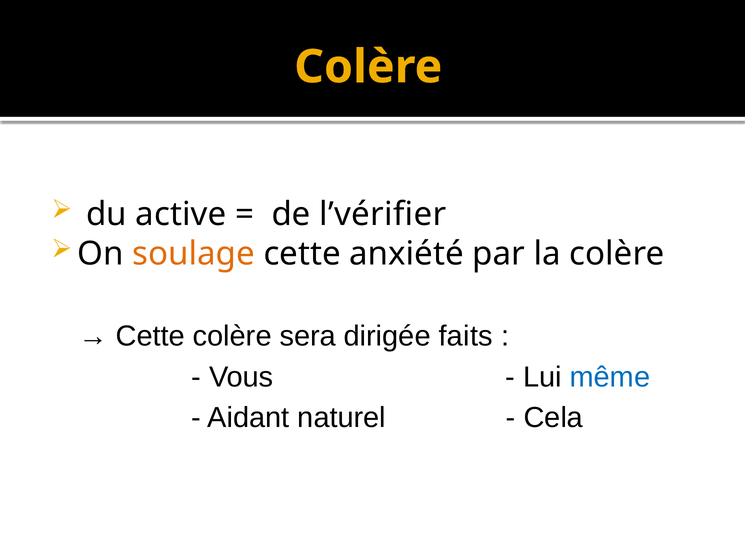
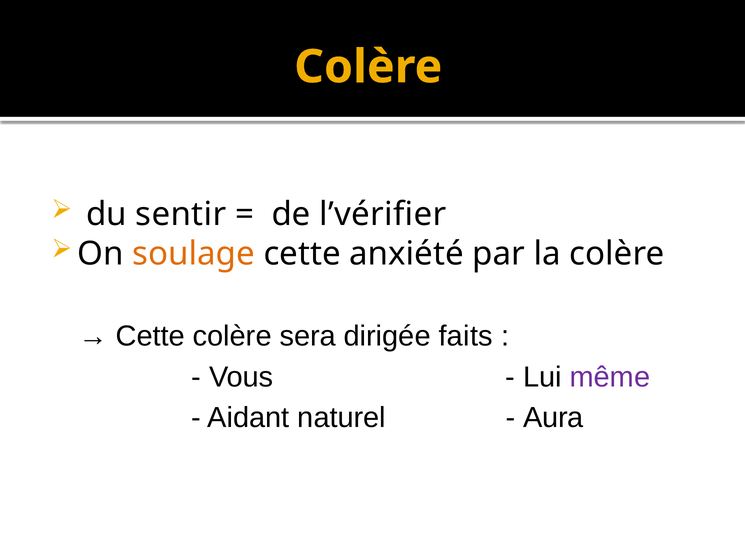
active: active -> sentir
même colour: blue -> purple
Cela: Cela -> Aura
